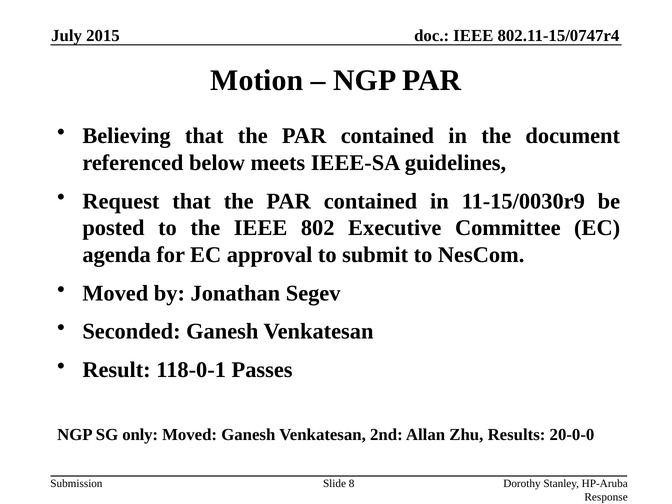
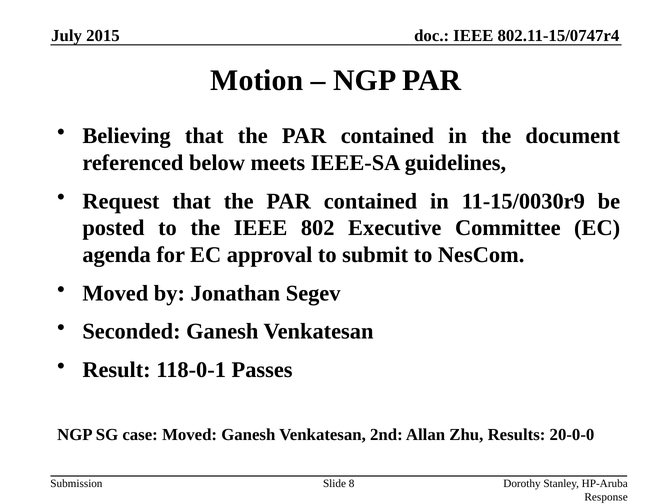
only: only -> case
